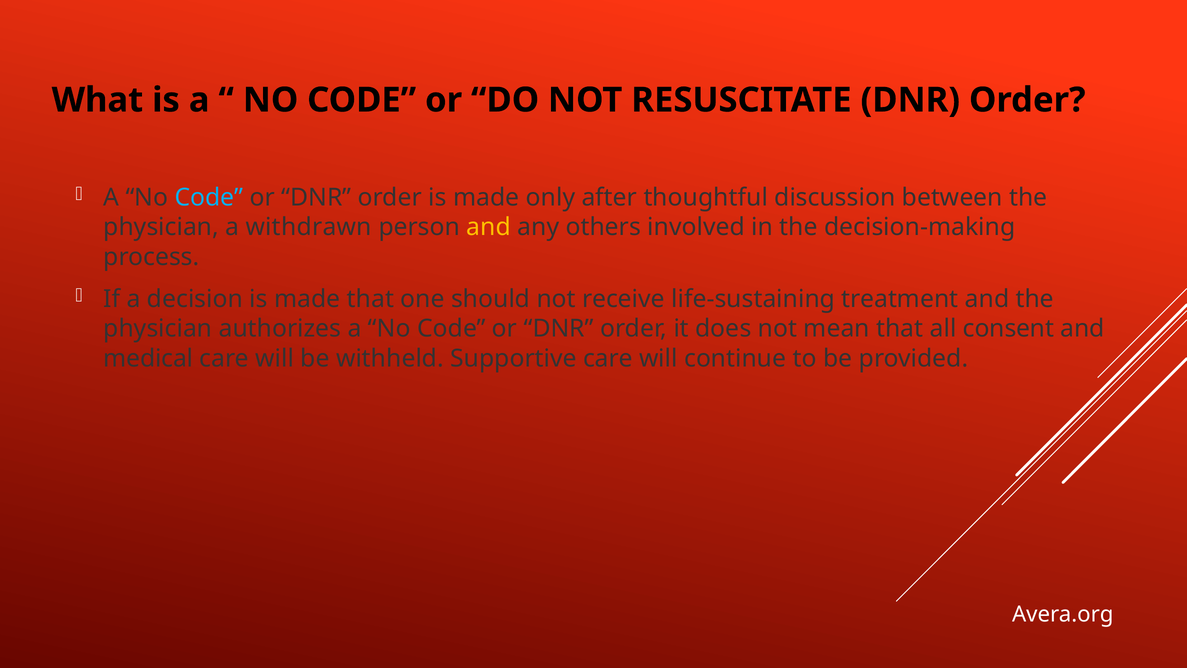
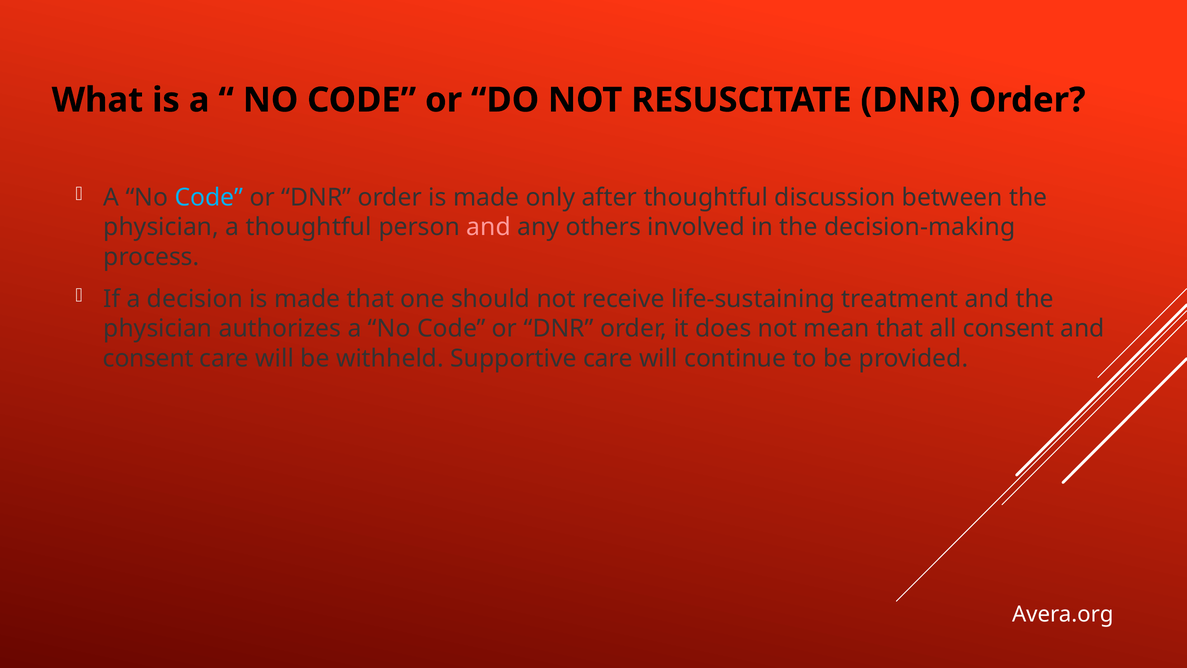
a withdrawn: withdrawn -> thoughtful
and at (489, 227) colour: yellow -> pink
medical at (148, 358): medical -> consent
